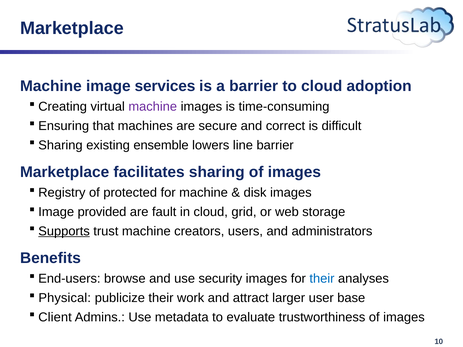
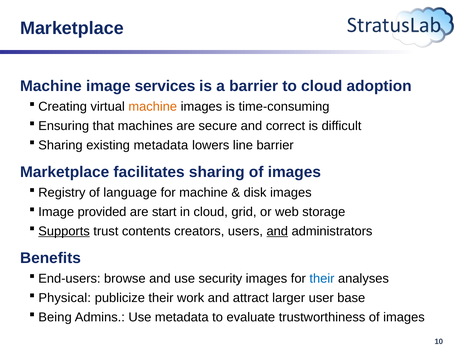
machine at (153, 107) colour: purple -> orange
existing ensemble: ensemble -> metadata
protected: protected -> language
fault: fault -> start
trust machine: machine -> contents
and at (277, 231) underline: none -> present
Client: Client -> Being
